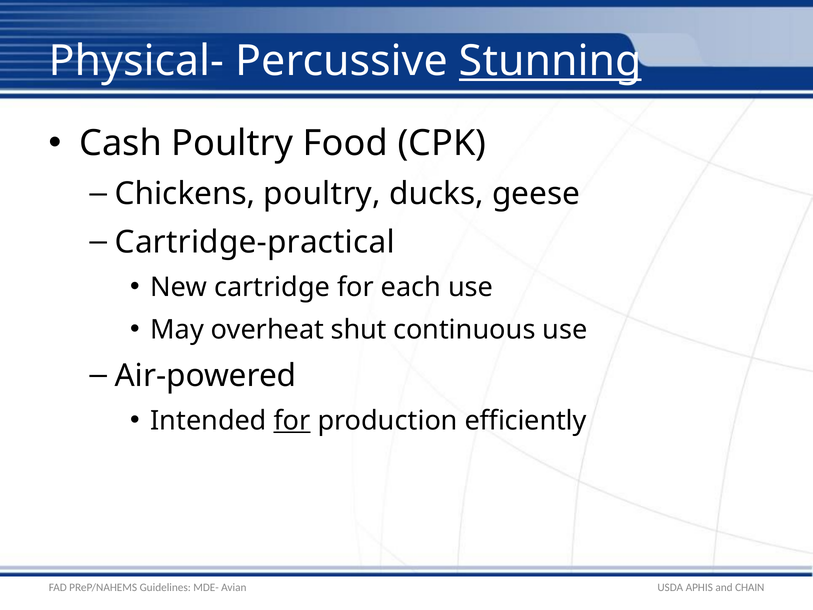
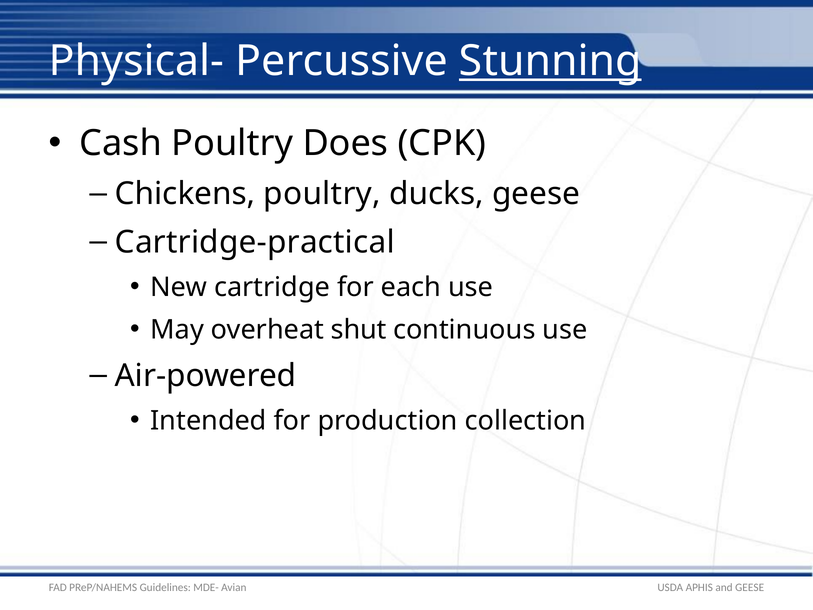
Food: Food -> Does
for at (292, 421) underline: present -> none
efficiently: efficiently -> collection
and CHAIN: CHAIN -> GEESE
